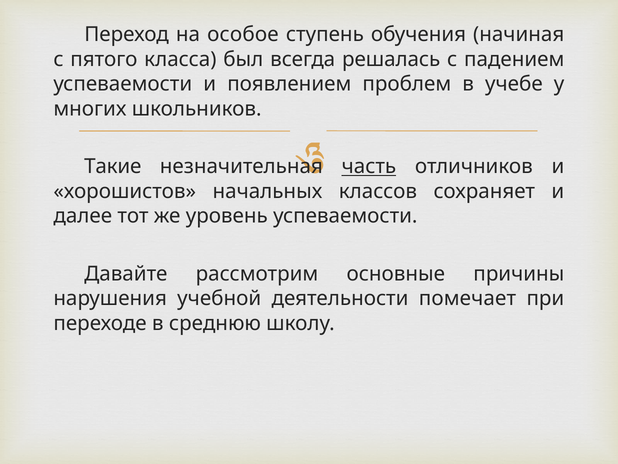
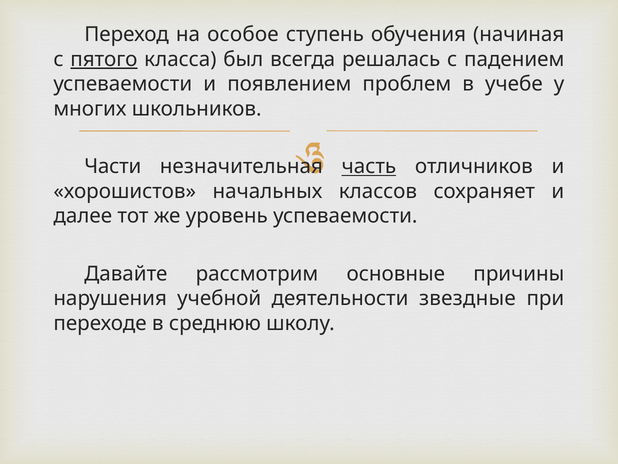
пятого underline: none -> present
Такие: Такие -> Части
помечает: помечает -> звездные
